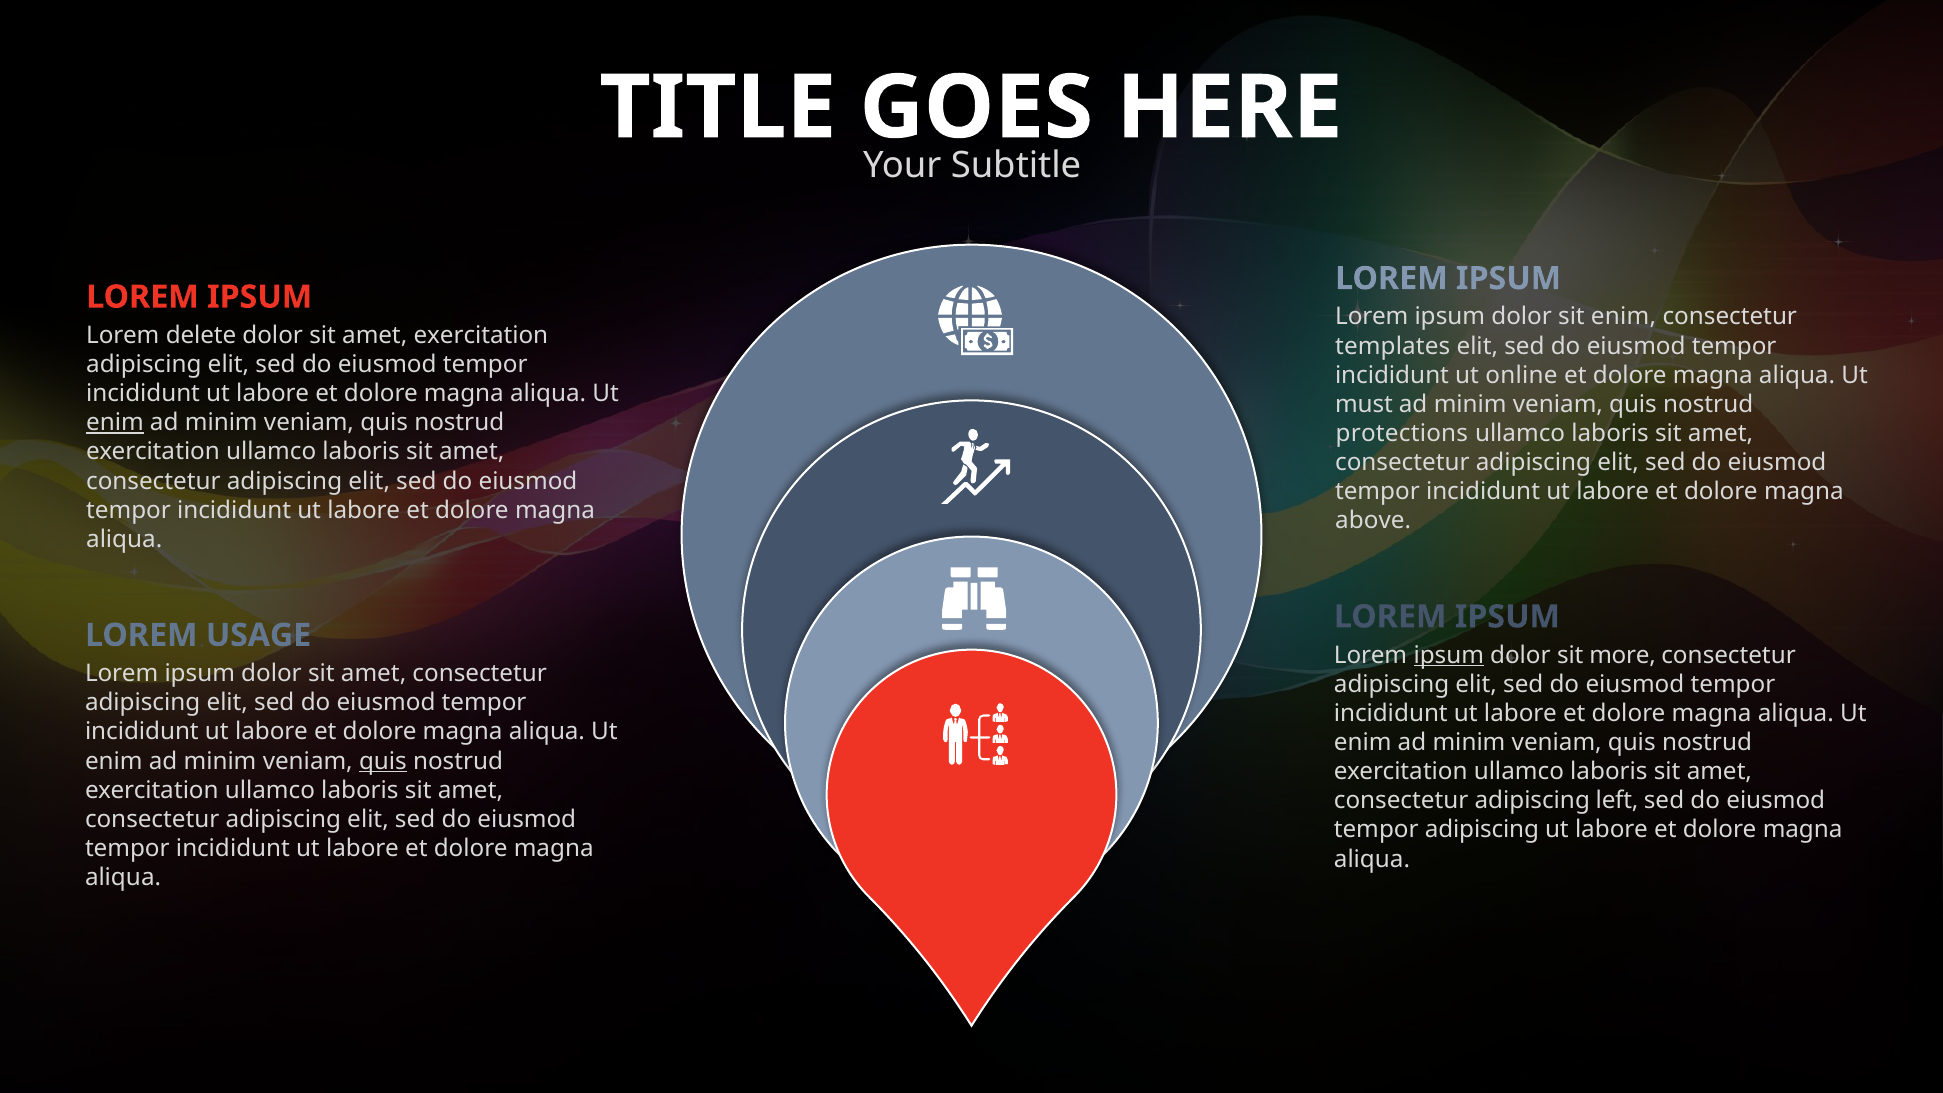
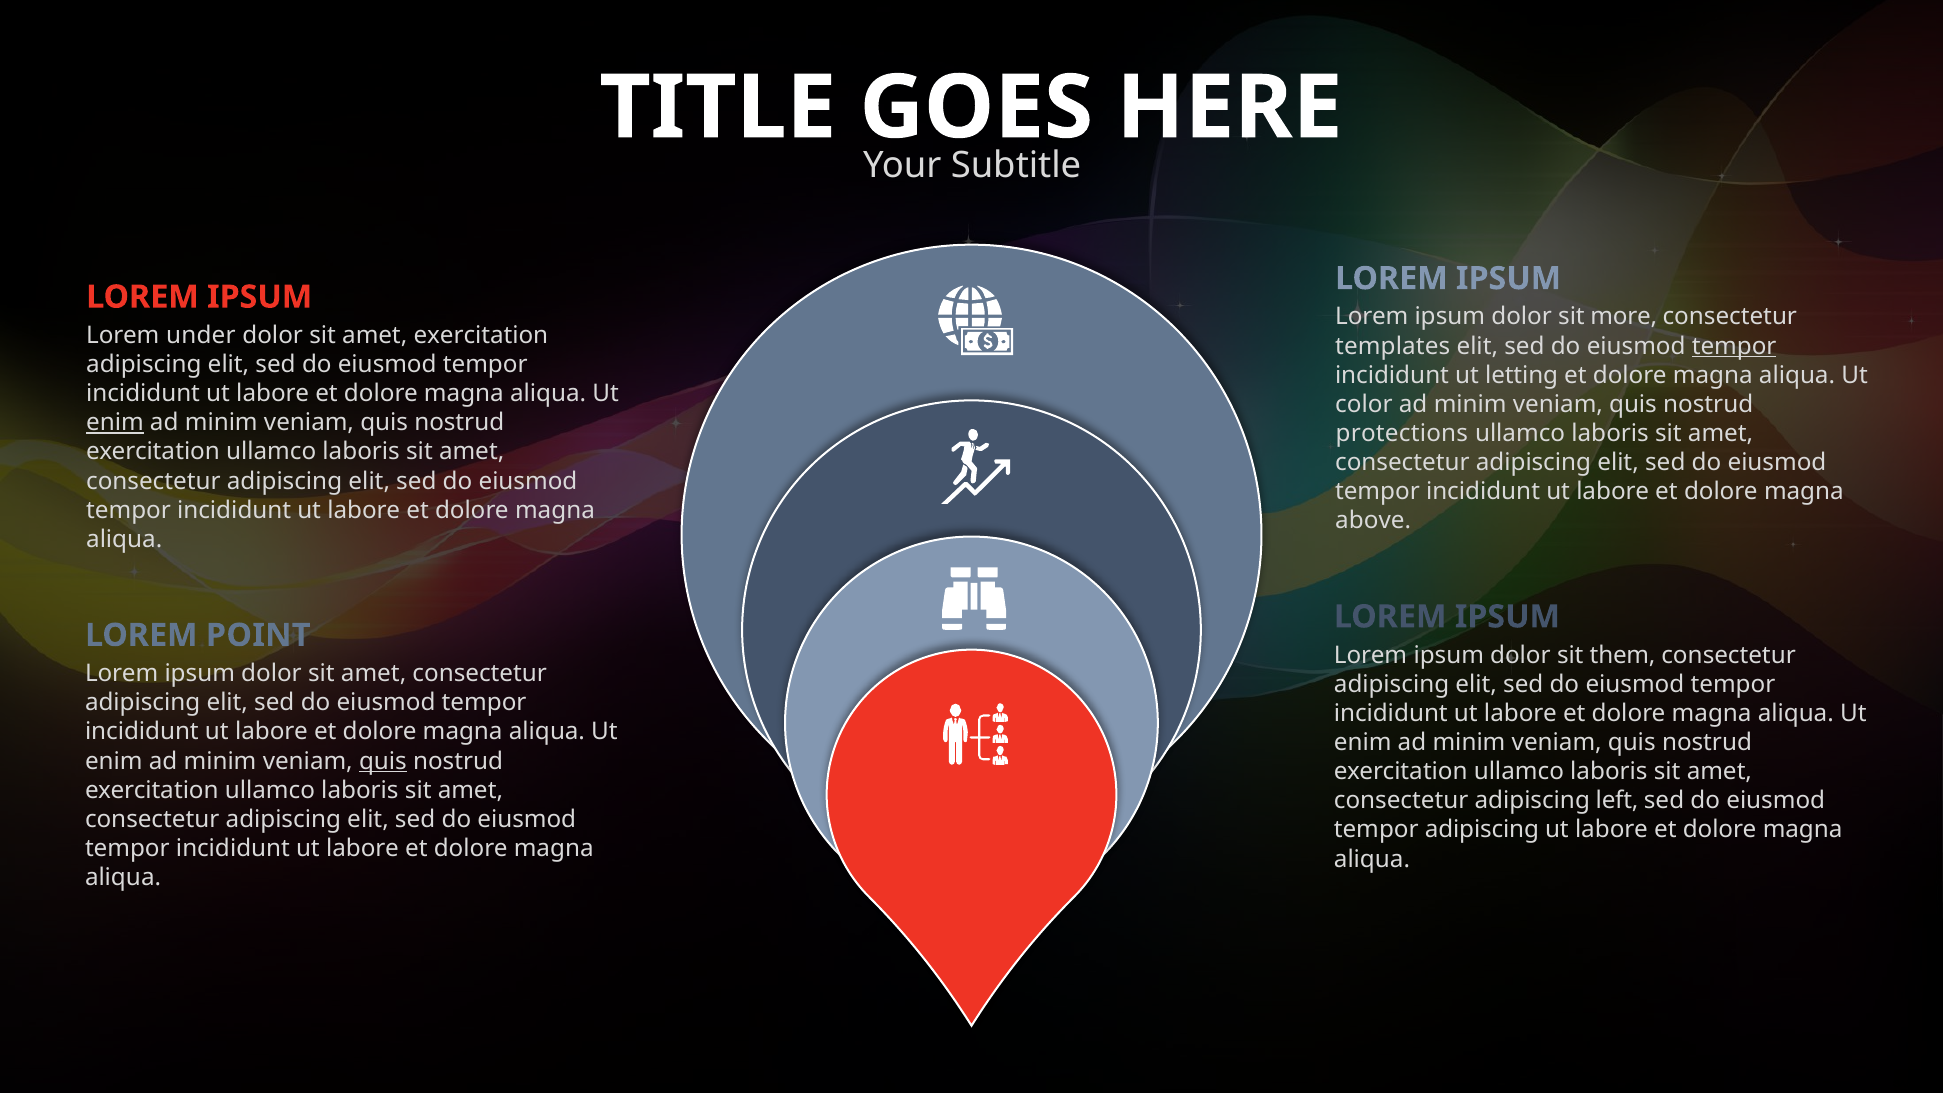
sit enim: enim -> more
delete: delete -> under
tempor at (1734, 346) underline: none -> present
online: online -> letting
must: must -> color
USAGE: USAGE -> POINT
ipsum at (1449, 655) underline: present -> none
more: more -> them
